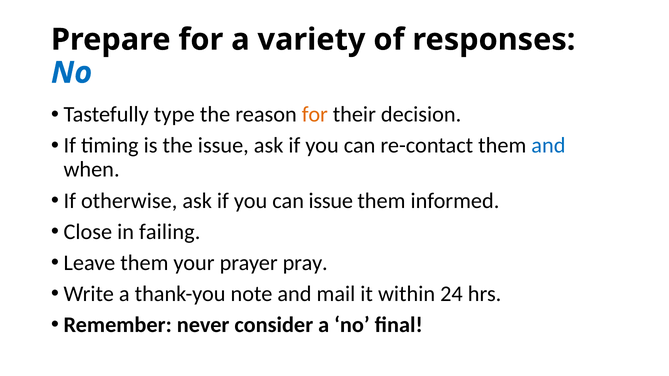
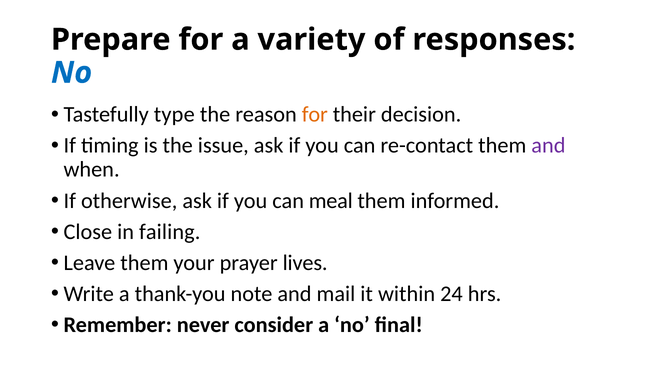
and at (548, 146) colour: blue -> purple
can issue: issue -> meal
pray: pray -> lives
